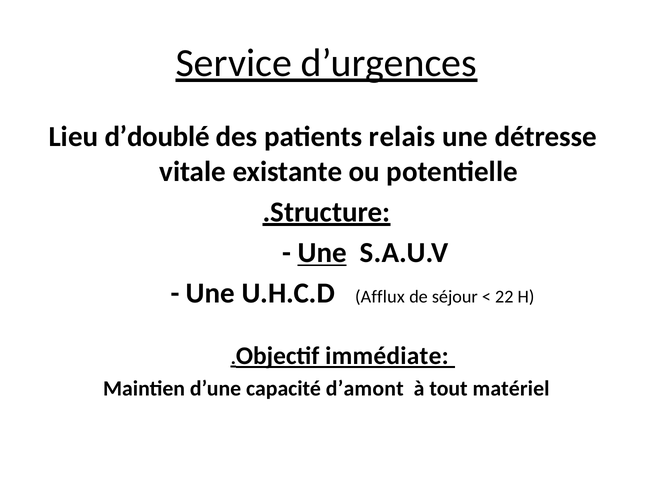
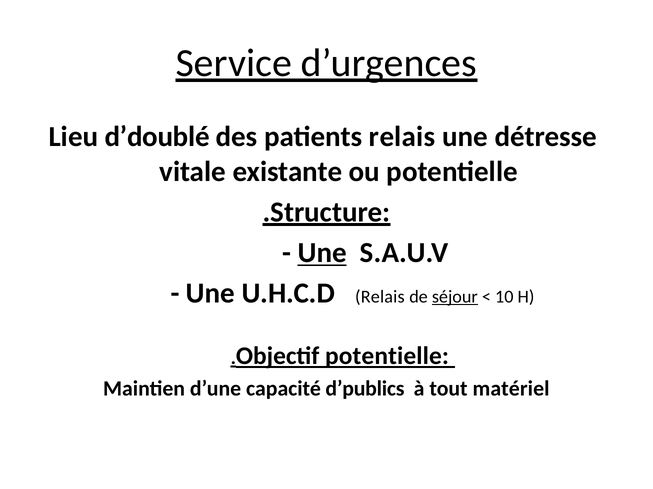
U.H.C.D Afflux: Afflux -> Relais
séjour underline: none -> present
22: 22 -> 10
immédiate at (387, 357): immédiate -> potentielle
d’amont: d’amont -> d’publics
